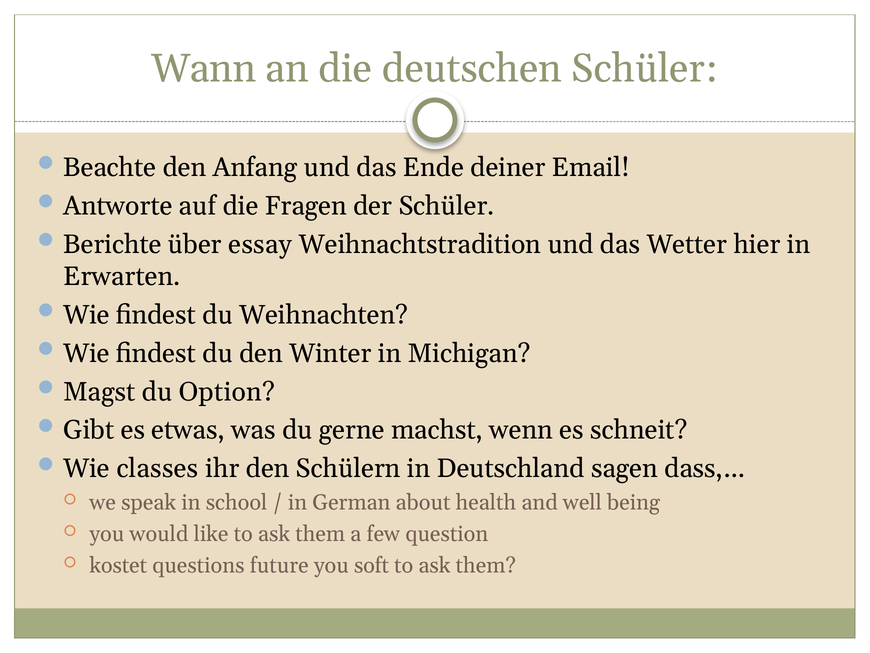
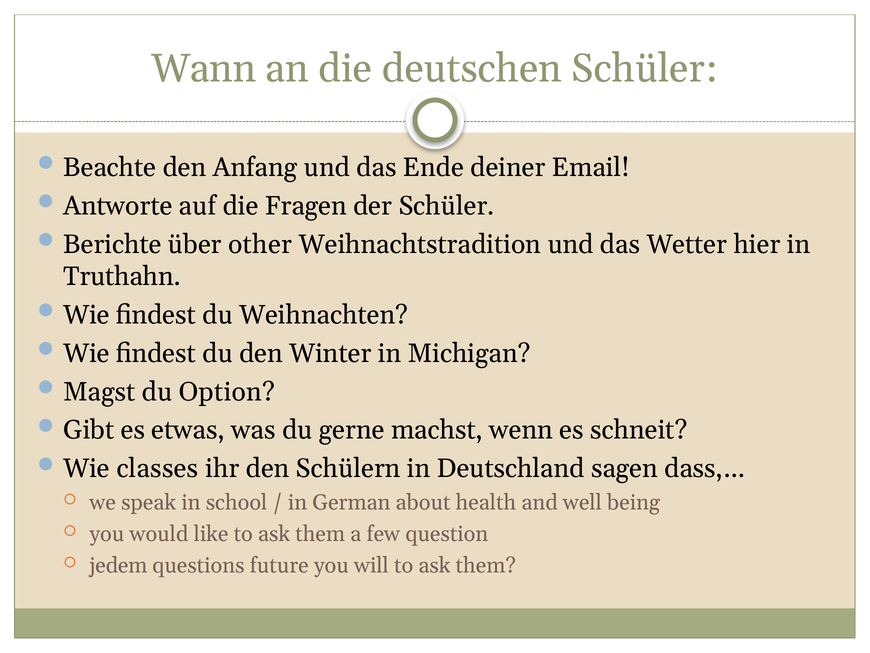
essay: essay -> other
Erwarten: Erwarten -> Truthahn
kostet: kostet -> jedem
soft: soft -> will
